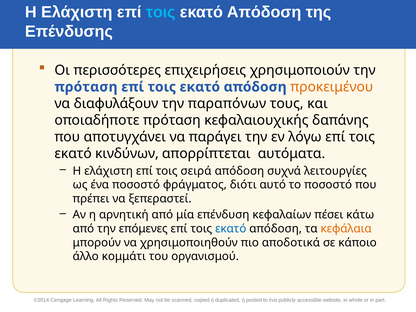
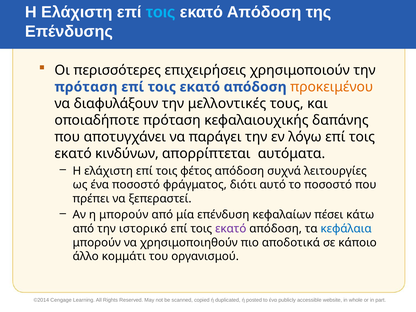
παραπόνων: παραπόνων -> μελλοντικές
σειρά: σειρά -> φέτος
η αρνητική: αρνητική -> μπορούν
επόμενες: επόμενες -> ιστορικό
εκατό at (231, 229) colour: blue -> purple
κεφάλαια colour: orange -> blue
